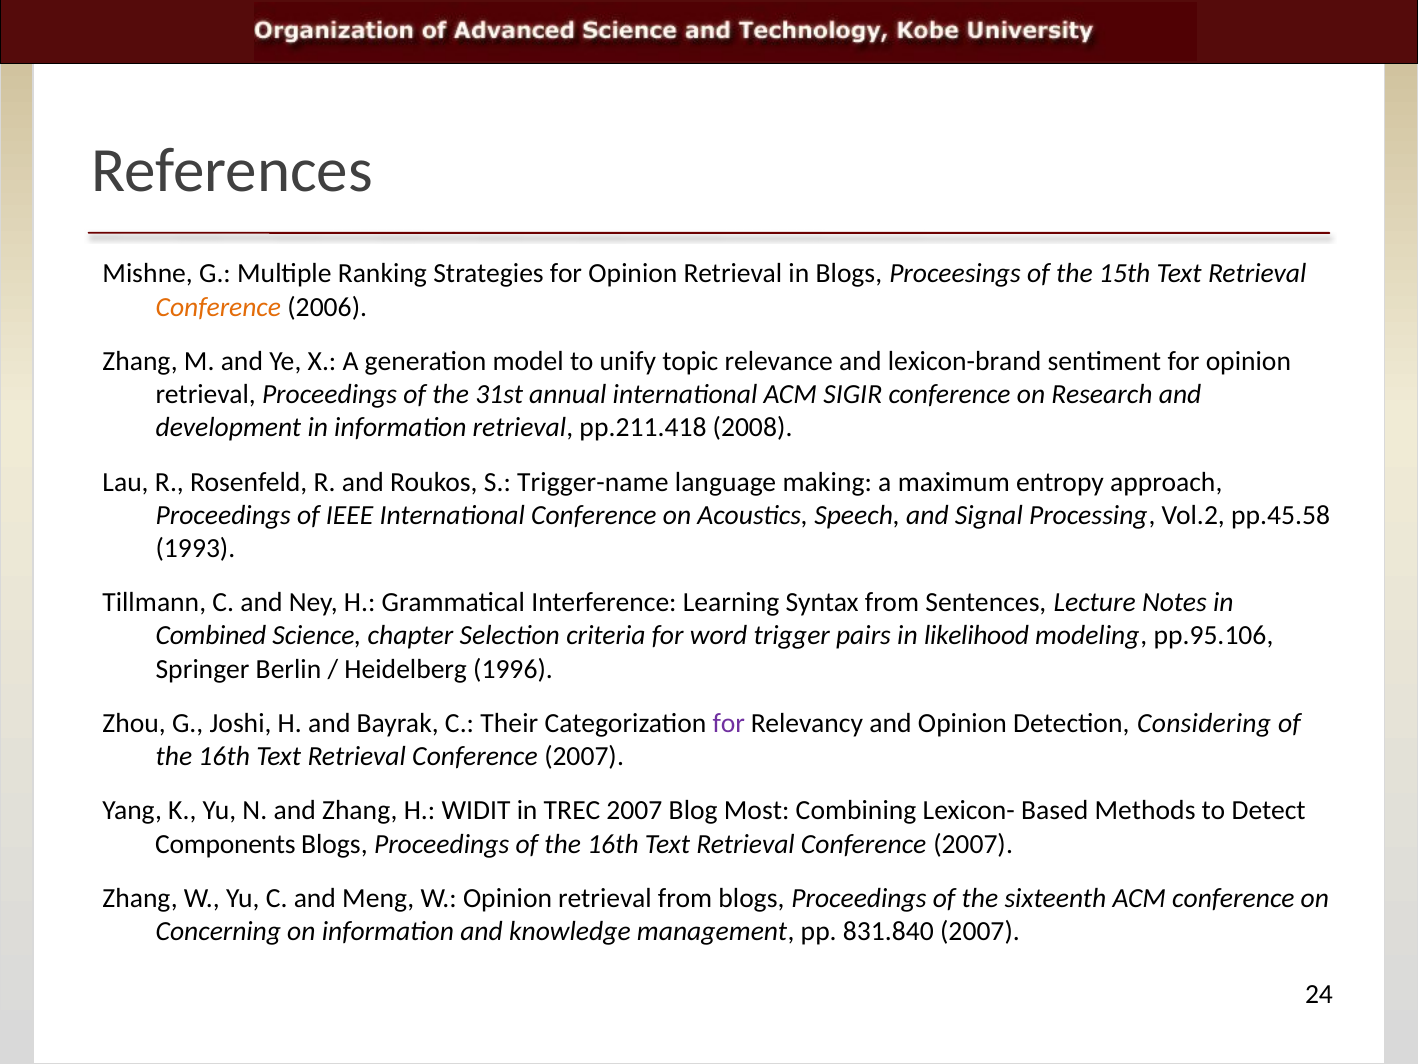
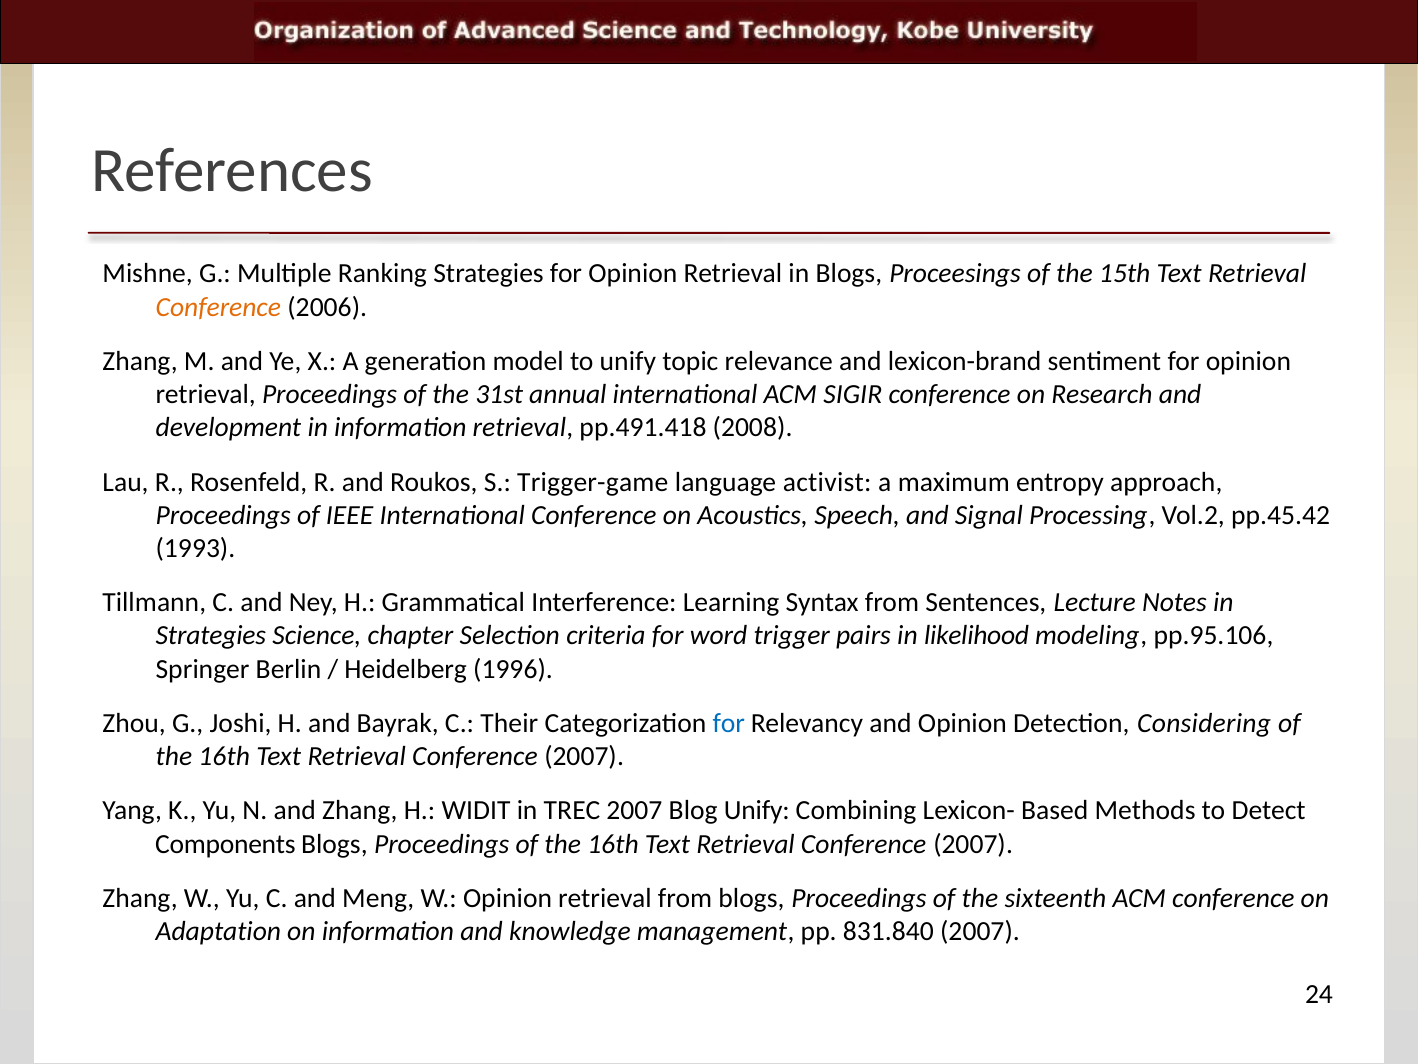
pp.211.418: pp.211.418 -> pp.491.418
Trigger-name: Trigger-name -> Trigger-game
making: making -> activist
pp.45.58: pp.45.58 -> pp.45.42
Combined at (211, 635): Combined -> Strategies
for at (729, 723) colour: purple -> blue
Blog Most: Most -> Unify
Concerning: Concerning -> Adaptation
